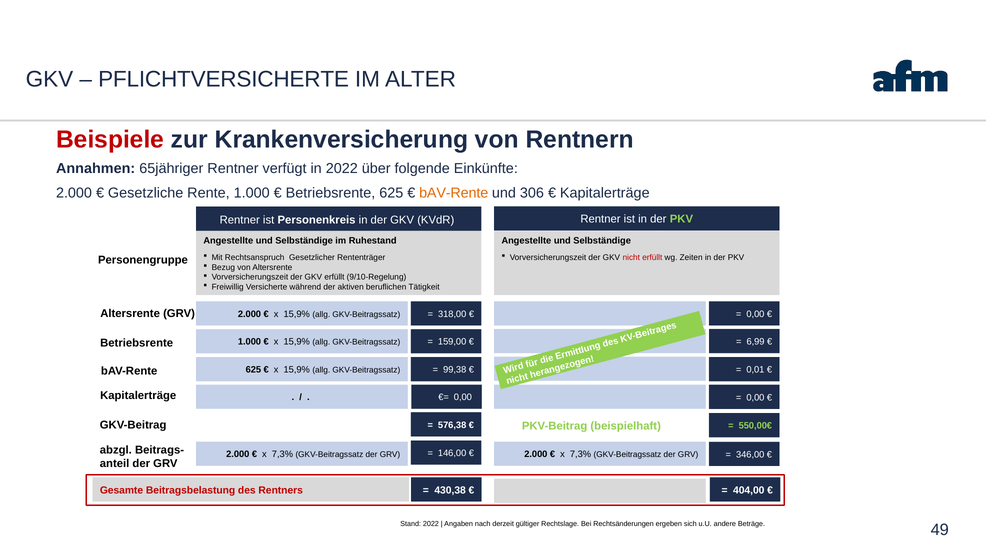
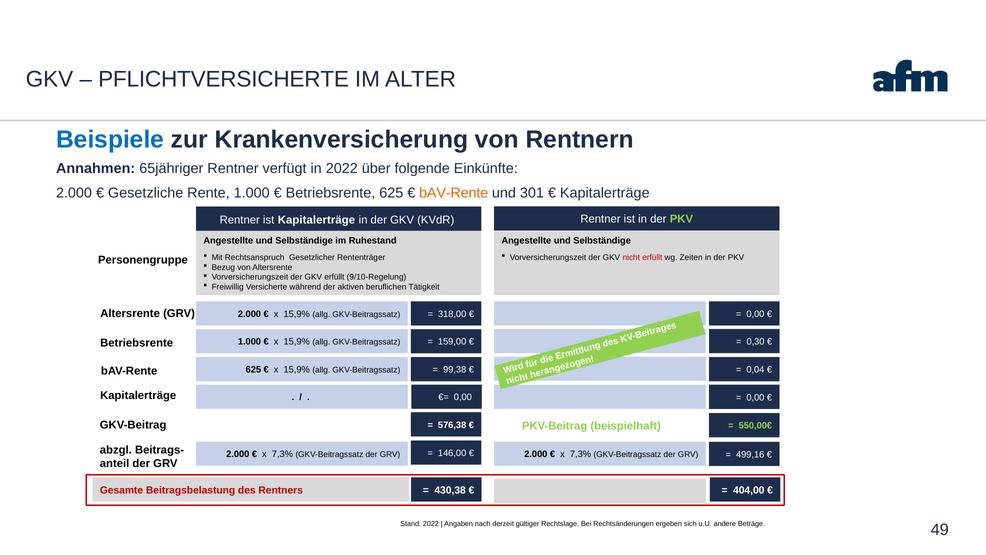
Beispiele colour: red -> blue
306: 306 -> 301
ist Personenkreis: Personenkreis -> Kapitalerträge
6,99: 6,99 -> 0,30
0,01: 0,01 -> 0,04
346,00: 346,00 -> 499,16
